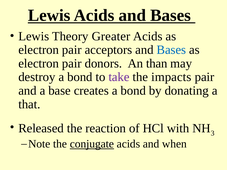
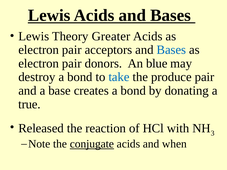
than: than -> blue
take colour: purple -> blue
impacts: impacts -> produce
that: that -> true
